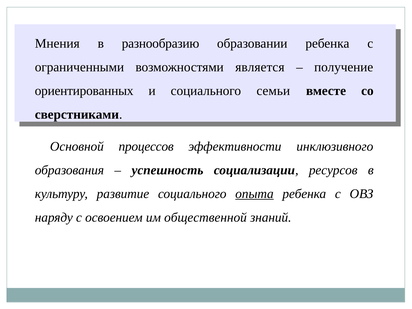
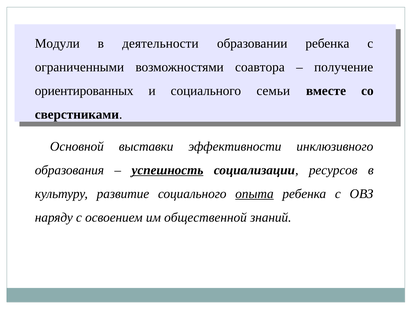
Мнения: Мнения -> Модули
разнообразию: разнообразию -> деятельности
является: является -> соавтора
процессов: процессов -> выставки
успешность underline: none -> present
